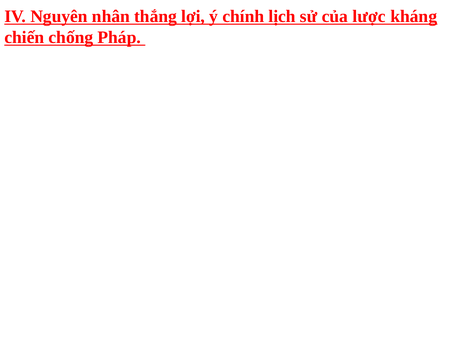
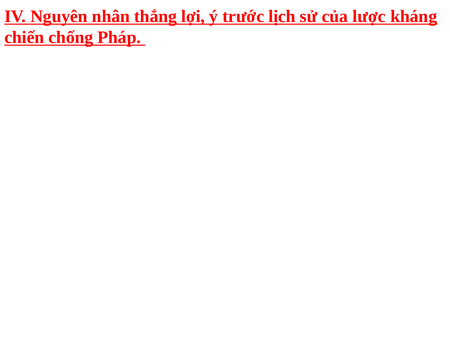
chính: chính -> trước
